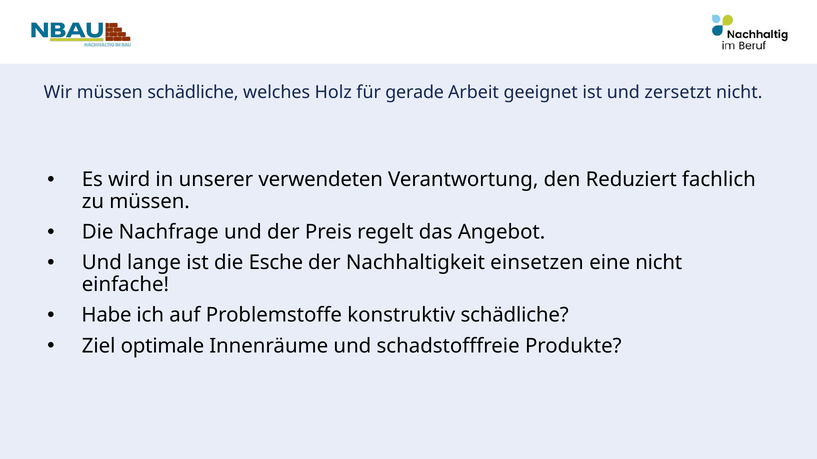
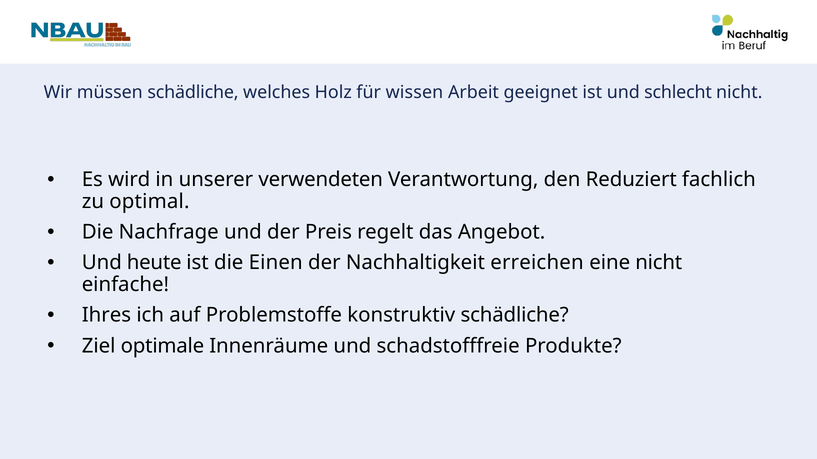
gerade: gerade -> wissen
zersetzt: zersetzt -> schlecht
zu müssen: müssen -> optimal
lange: lange -> heute
Esche: Esche -> Einen
einsetzen: einsetzen -> erreichen
Habe: Habe -> Ihres
